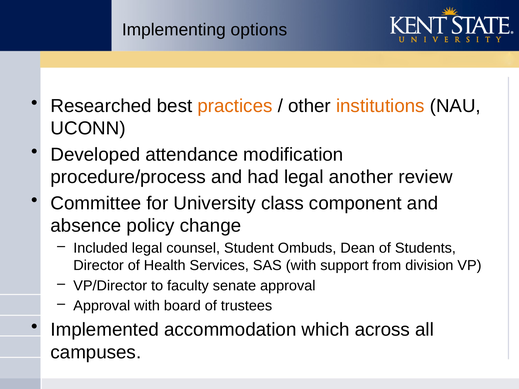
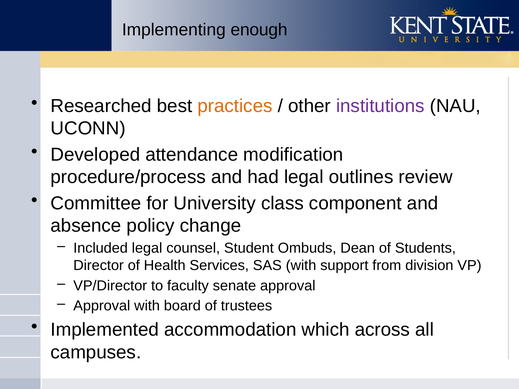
options: options -> enough
institutions colour: orange -> purple
another: another -> outlines
